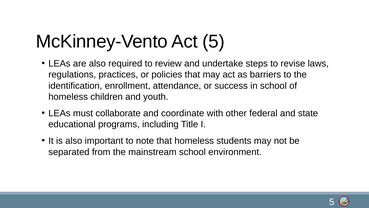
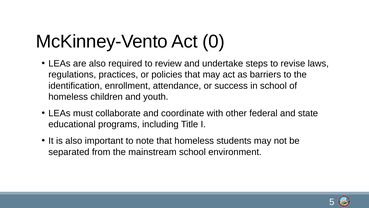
Act 5: 5 -> 0
